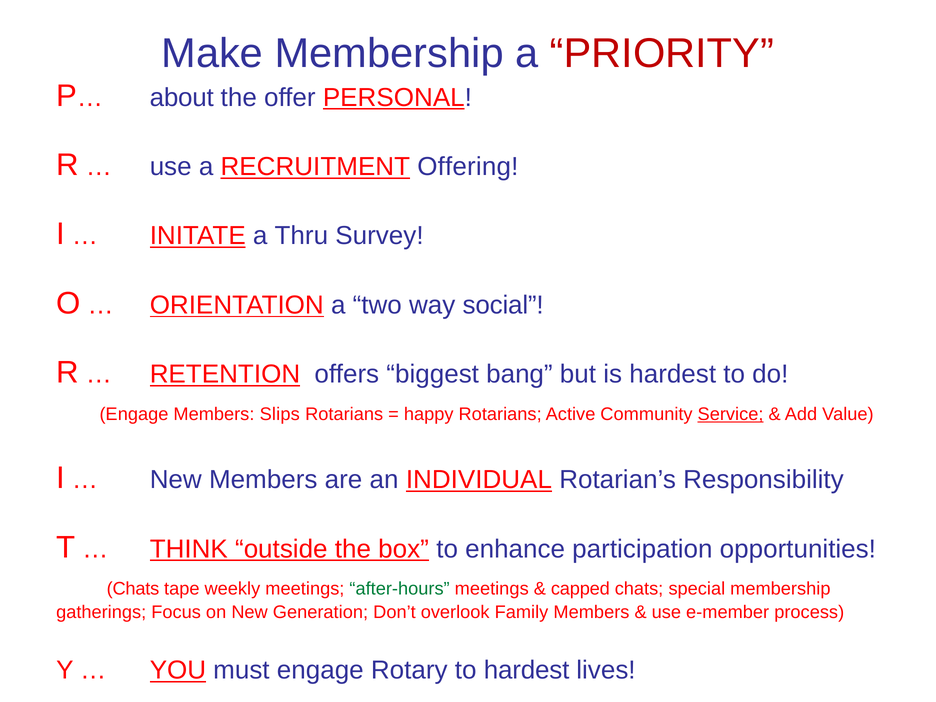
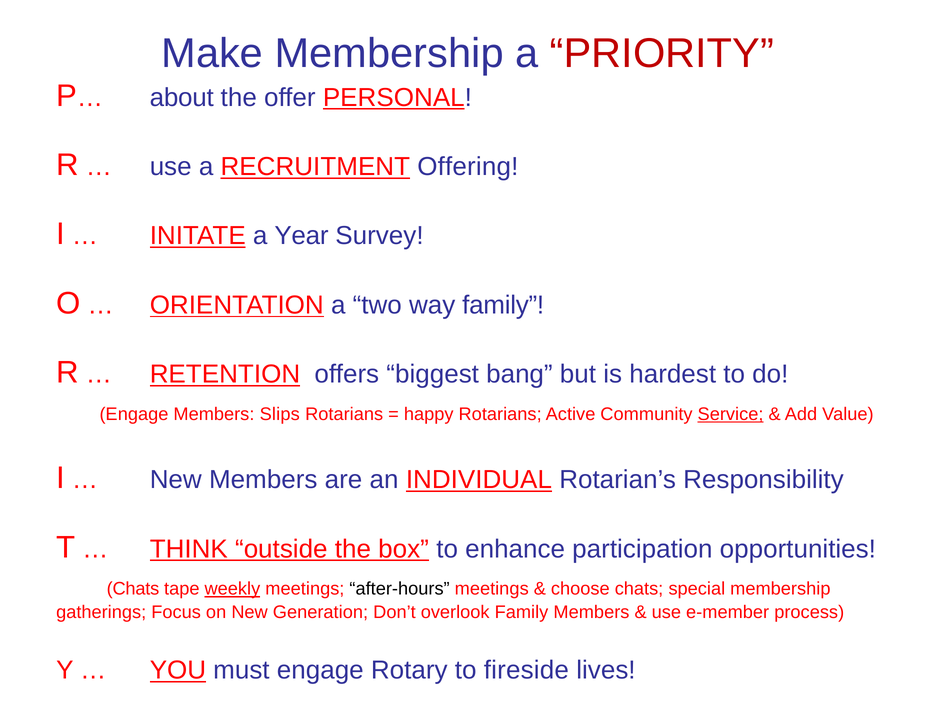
Thru: Thru -> Year
way social: social -> family
weekly underline: none -> present
after-hours colour: green -> black
capped: capped -> choose
to hardest: hardest -> fireside
